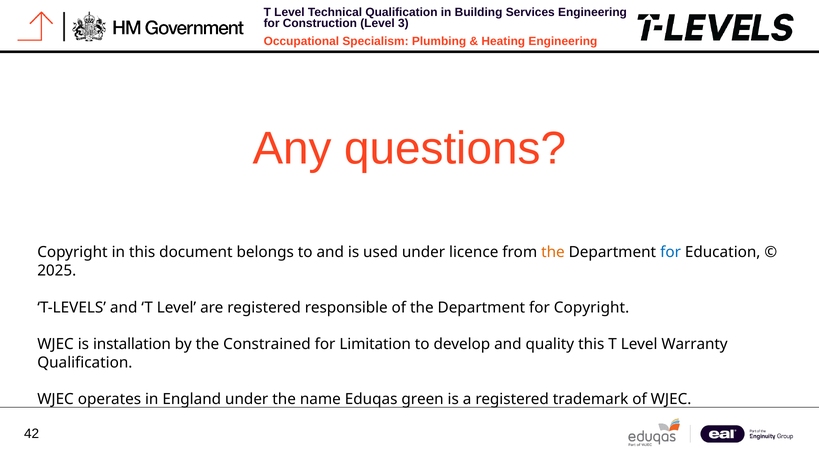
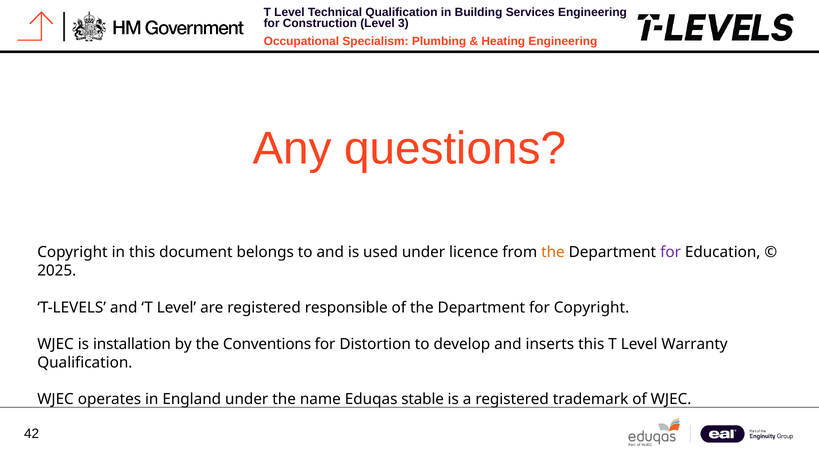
for at (671, 252) colour: blue -> purple
Constrained: Constrained -> Conventions
Limitation: Limitation -> Distortion
quality: quality -> inserts
green: green -> stable
